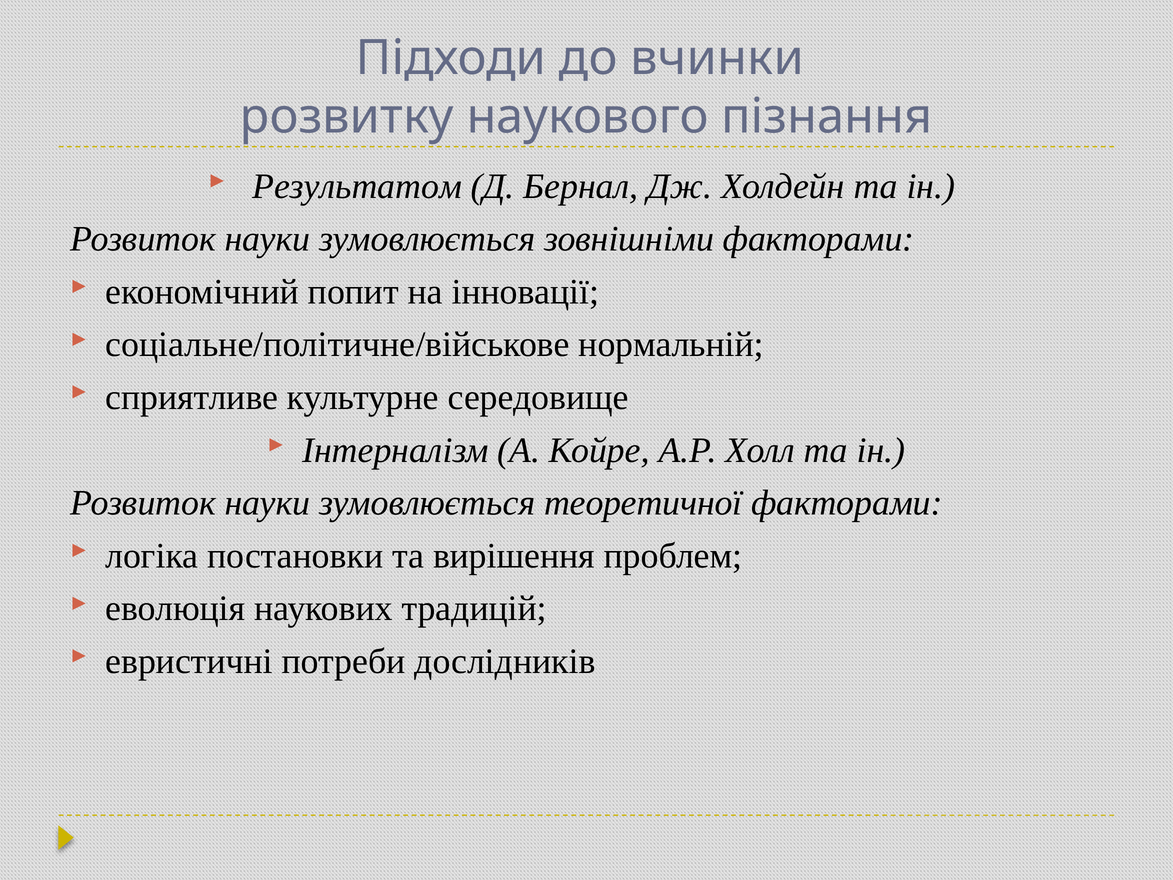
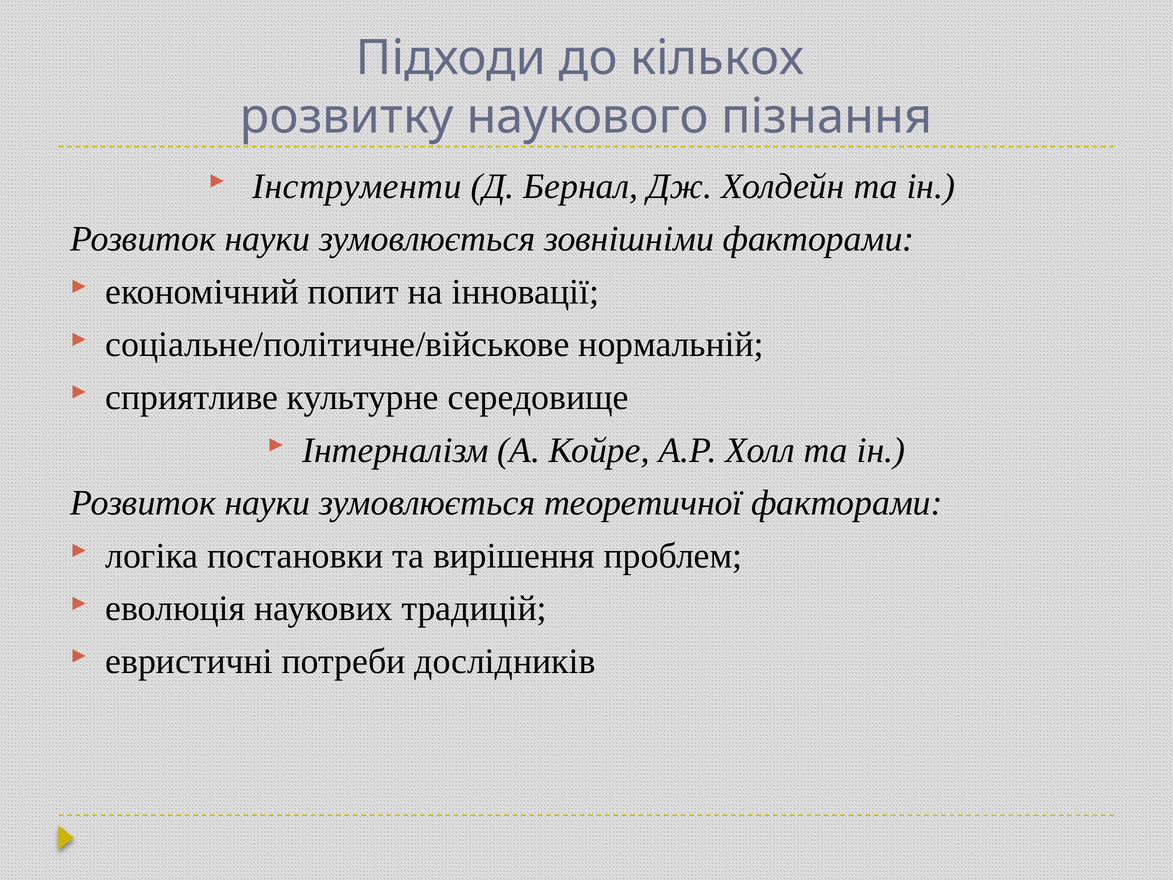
вчинки: вчинки -> кількох
Результатом: Результатом -> Інструменти
